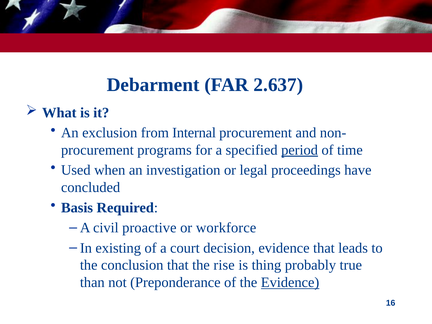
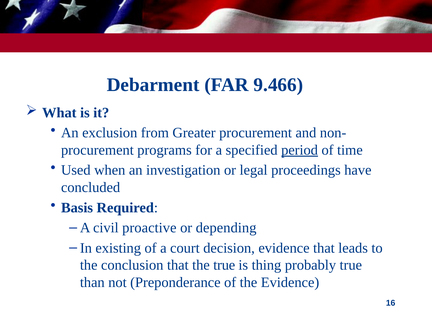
2.637: 2.637 -> 9.466
Internal: Internal -> Greater
workforce: workforce -> depending
the rise: rise -> true
Evidence at (290, 283) underline: present -> none
